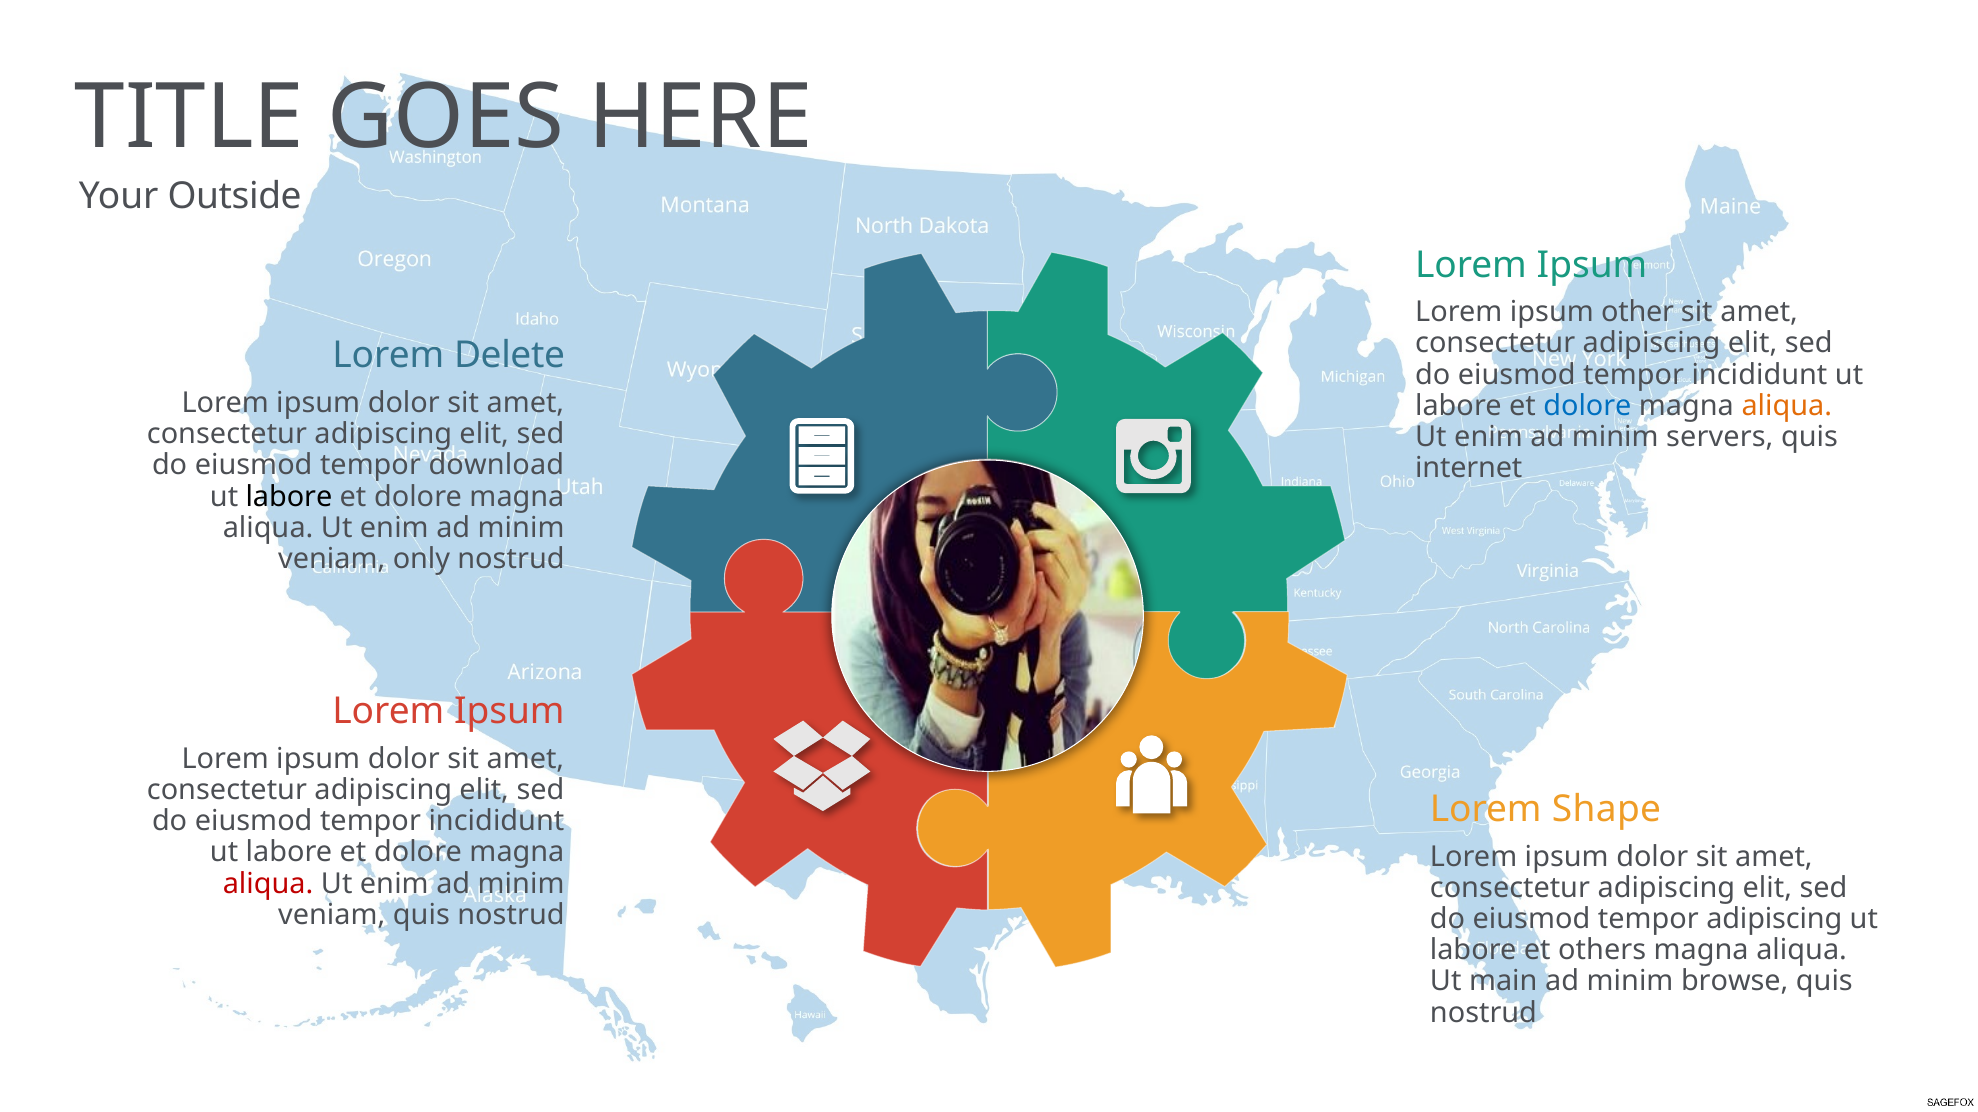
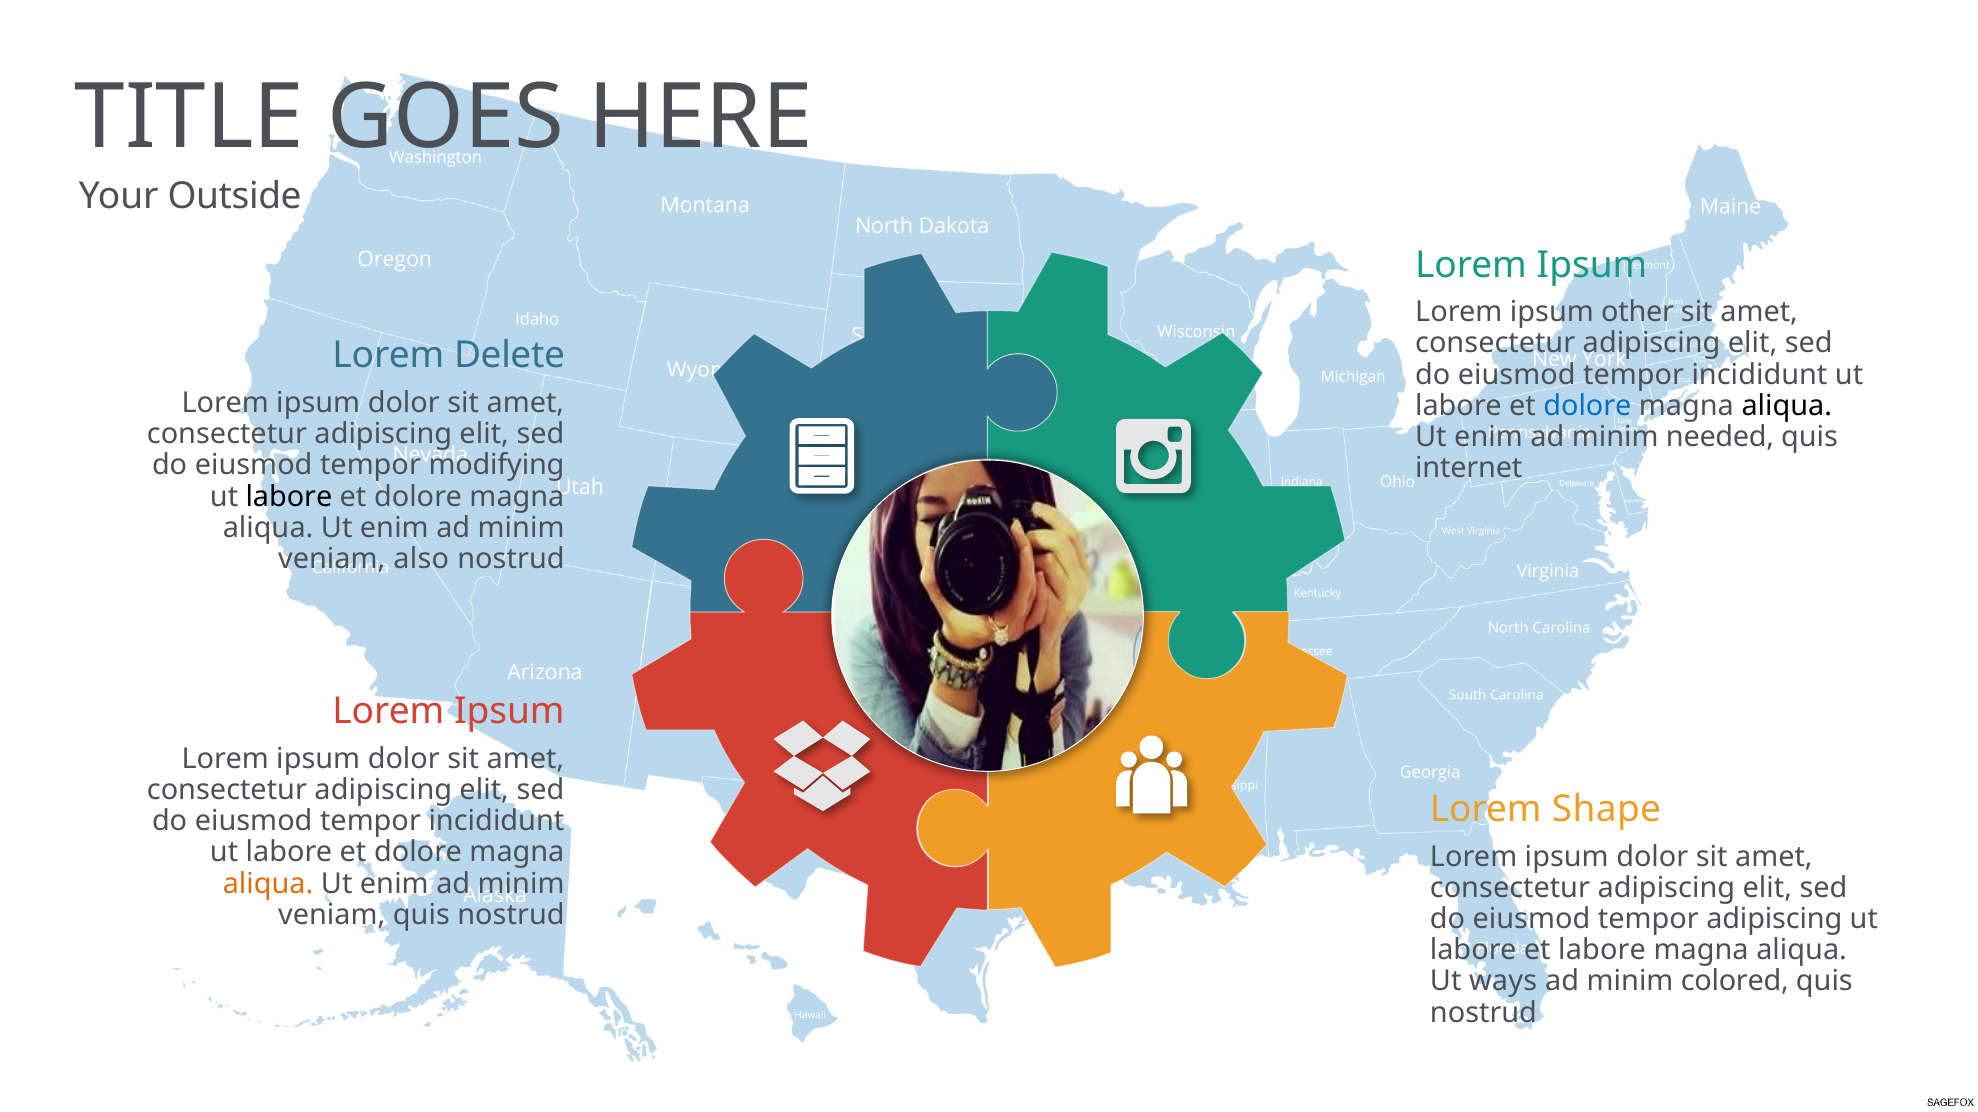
aliqua at (1787, 406) colour: orange -> black
servers: servers -> needed
download: download -> modifying
only: only -> also
aliqua at (268, 884) colour: red -> orange
et others: others -> labore
main: main -> ways
browse: browse -> colored
